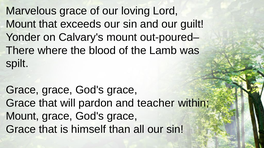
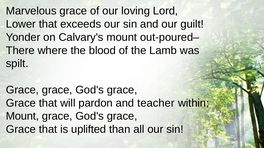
Mount at (21, 24): Mount -> Lower
himself: himself -> uplifted
